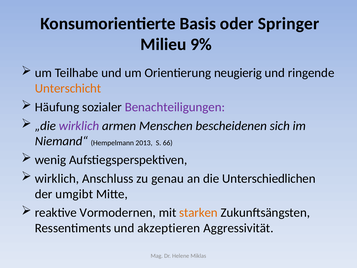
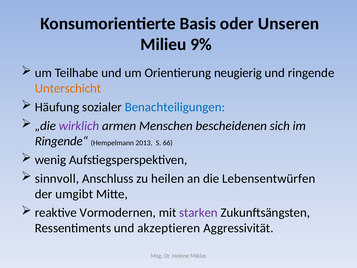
Springer: Springer -> Unseren
Benachteiligungen colour: purple -> blue
Niemand“: Niemand“ -> Ringende“
wirklich at (57, 178): wirklich -> sinnvoll
genau: genau -> heilen
Unterschiedlichen: Unterschiedlichen -> Lebensentwürfen
starken colour: orange -> purple
